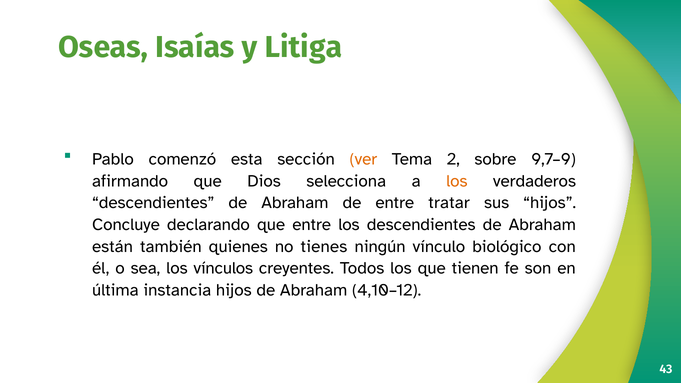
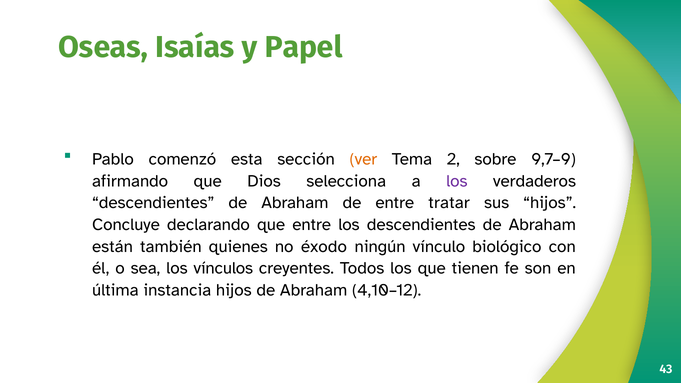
Litiga: Litiga -> Papel
los at (457, 181) colour: orange -> purple
tienes: tienes -> éxodo
